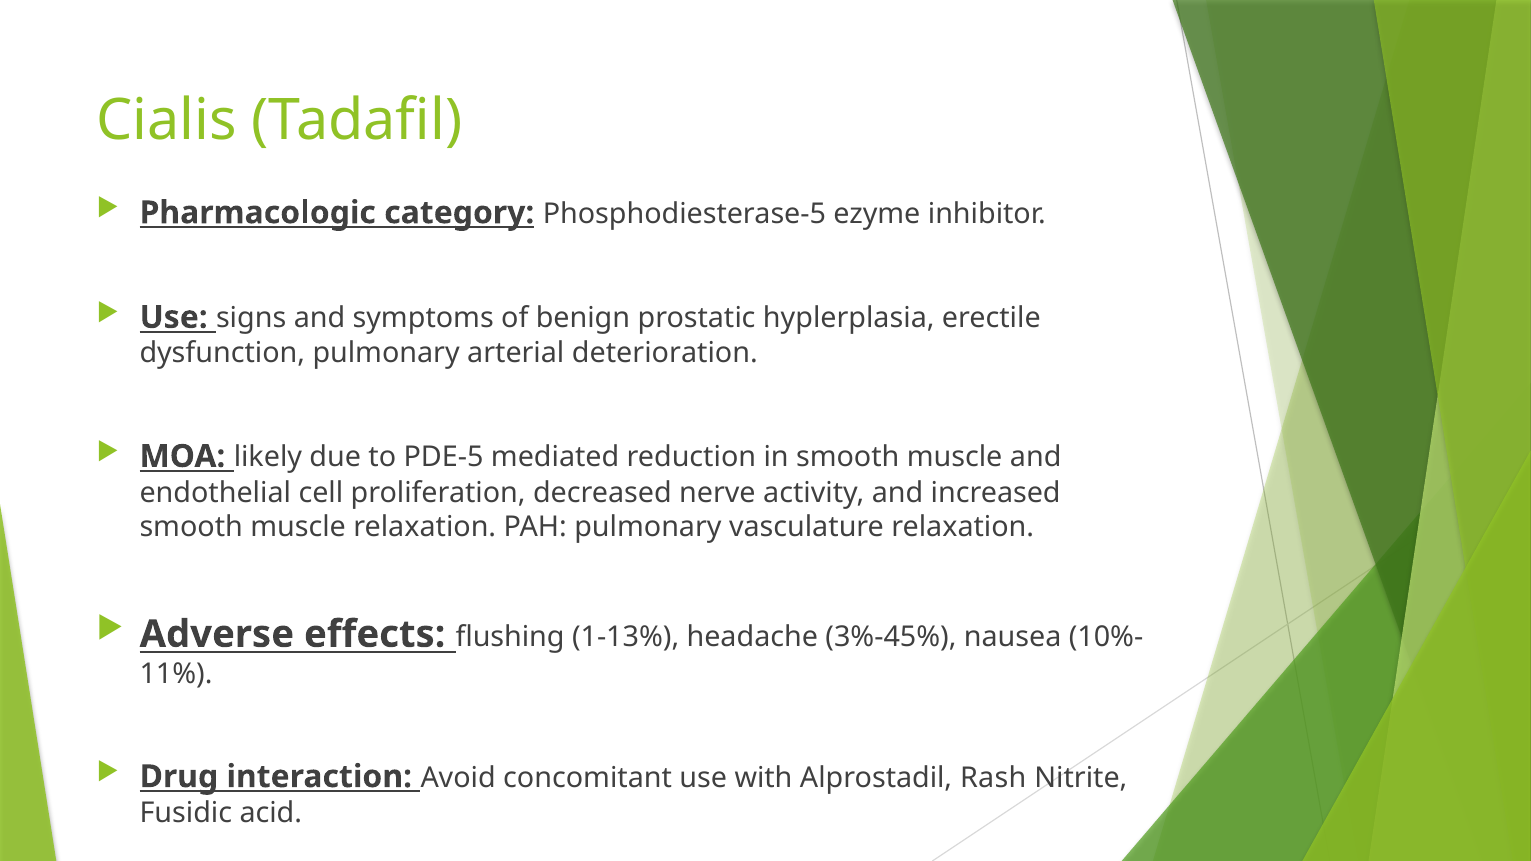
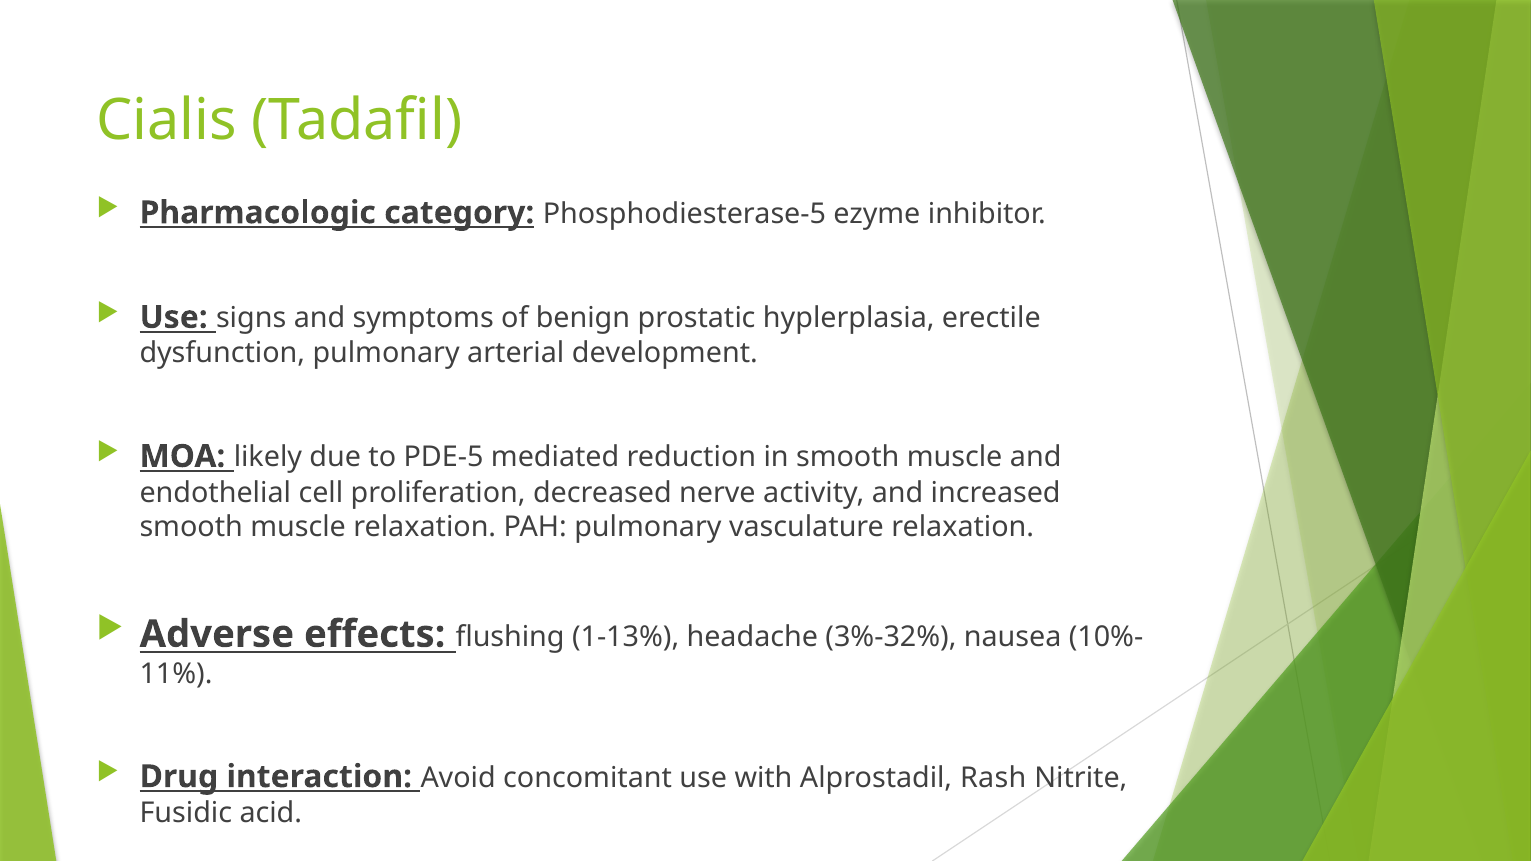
deterioration: deterioration -> development
3%-45%: 3%-45% -> 3%-32%
